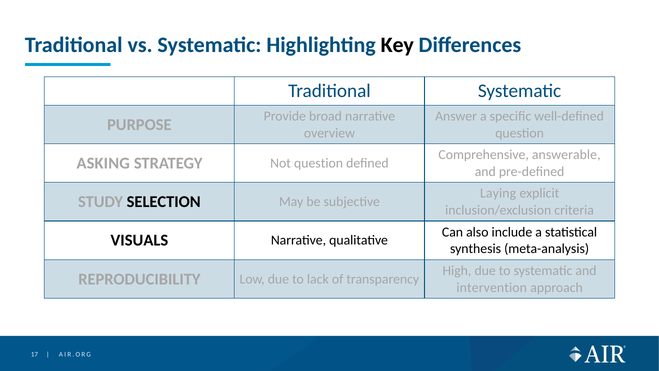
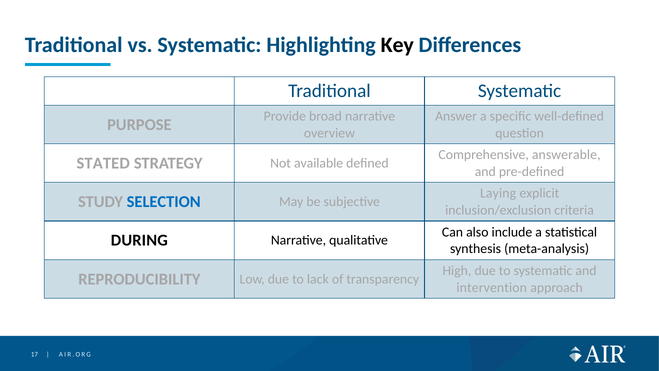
ASKING: ASKING -> STATED
Not question: question -> available
SELECTION colour: black -> blue
VISUALS: VISUALS -> DURING
